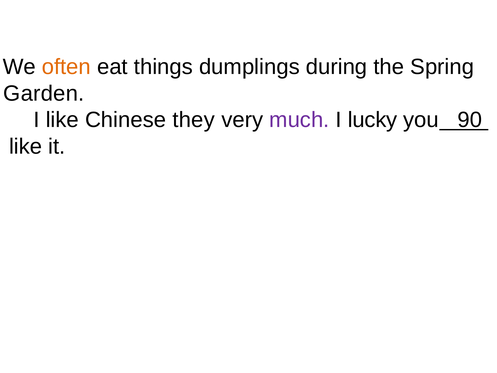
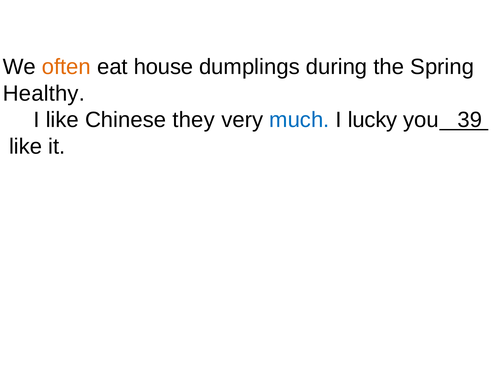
things: things -> house
Garden: Garden -> Healthy
much colour: purple -> blue
90: 90 -> 39
